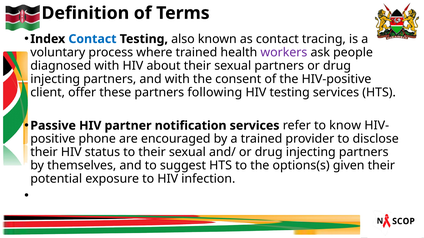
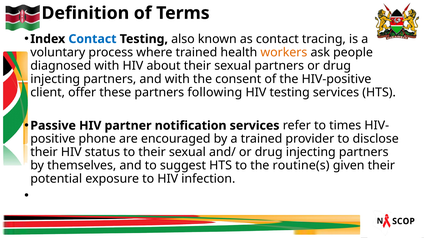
workers colour: purple -> orange
know: know -> times
options(s: options(s -> routine(s
